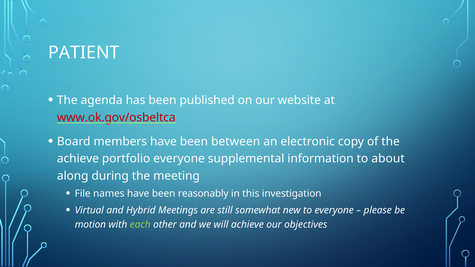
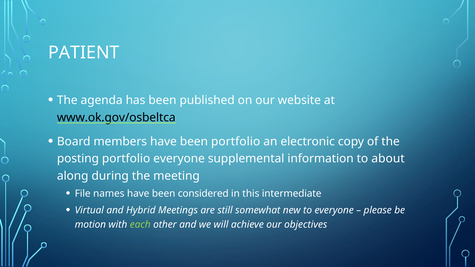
www.ok.gov/osbeltca colour: red -> black
been between: between -> portfolio
achieve at (78, 159): achieve -> posting
reasonably: reasonably -> considered
investigation: investigation -> intermediate
